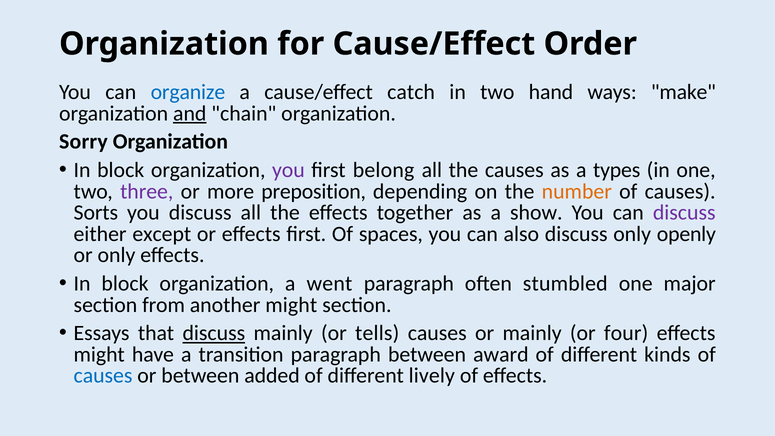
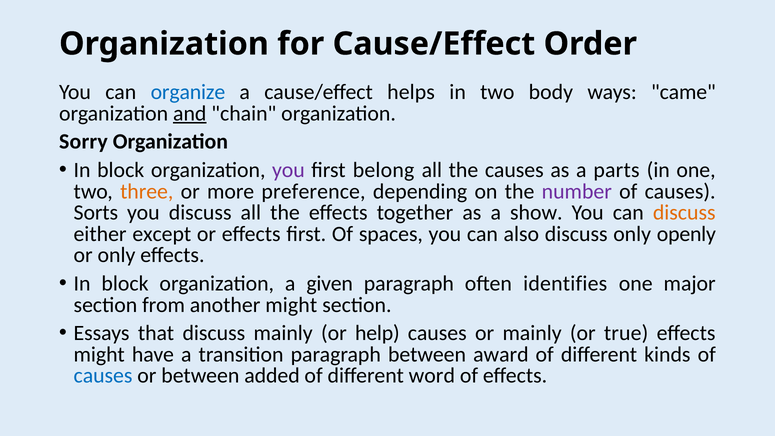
catch: catch -> helps
hand: hand -> body
make: make -> came
types: types -> parts
three colour: purple -> orange
preposition: preposition -> preference
number colour: orange -> purple
discuss at (684, 213) colour: purple -> orange
went: went -> given
stumbled: stumbled -> identifies
discuss at (214, 333) underline: present -> none
tells: tells -> help
four: four -> true
lively: lively -> word
